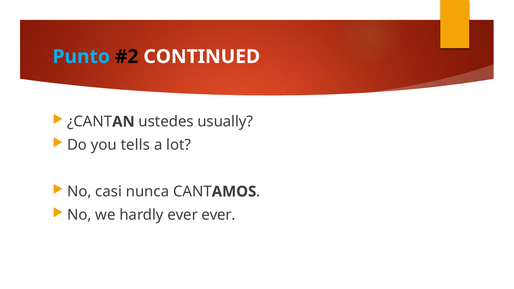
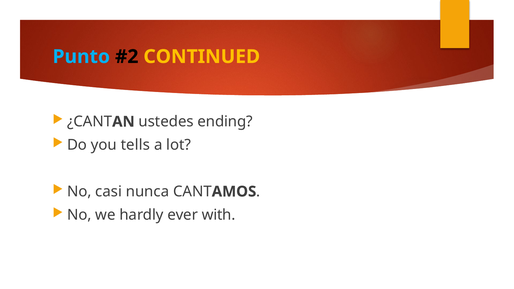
CONTINUED colour: white -> yellow
usually: usually -> ending
ever ever: ever -> with
